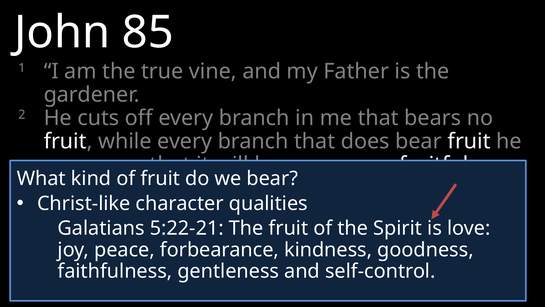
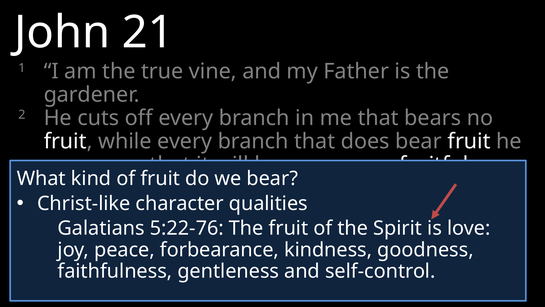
85: 85 -> 21
5:22-21: 5:22-21 -> 5:22-76
